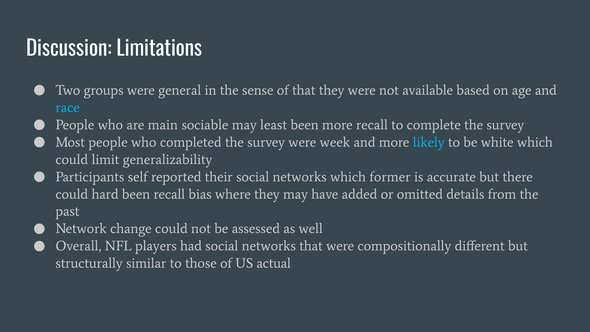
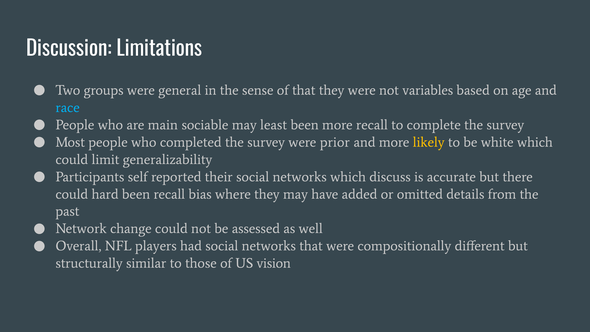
available: available -> variables
week: week -> prior
likely colour: light blue -> yellow
former: former -> discuss
actual: actual -> vision
